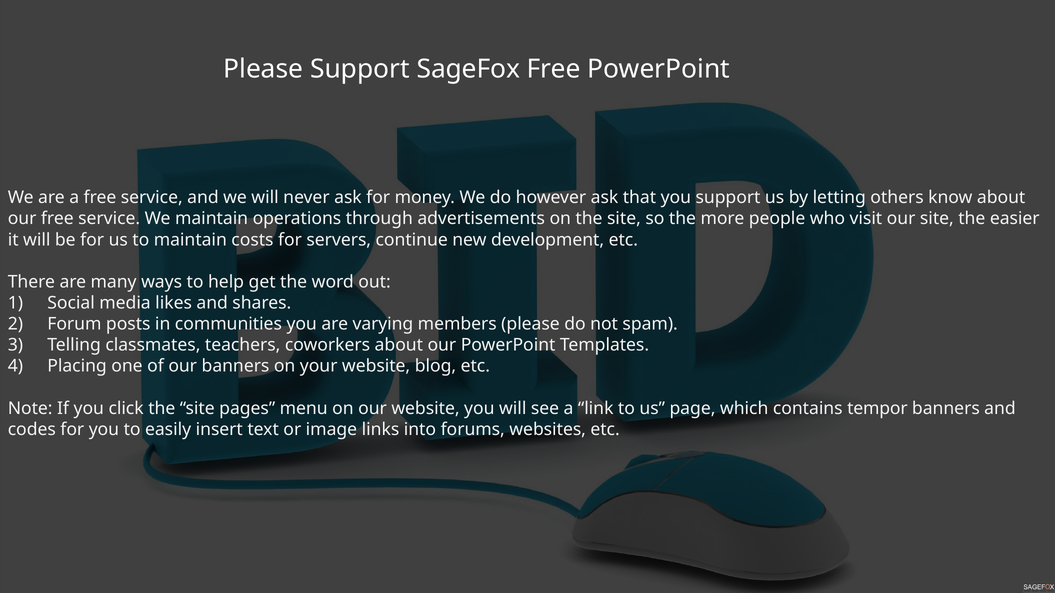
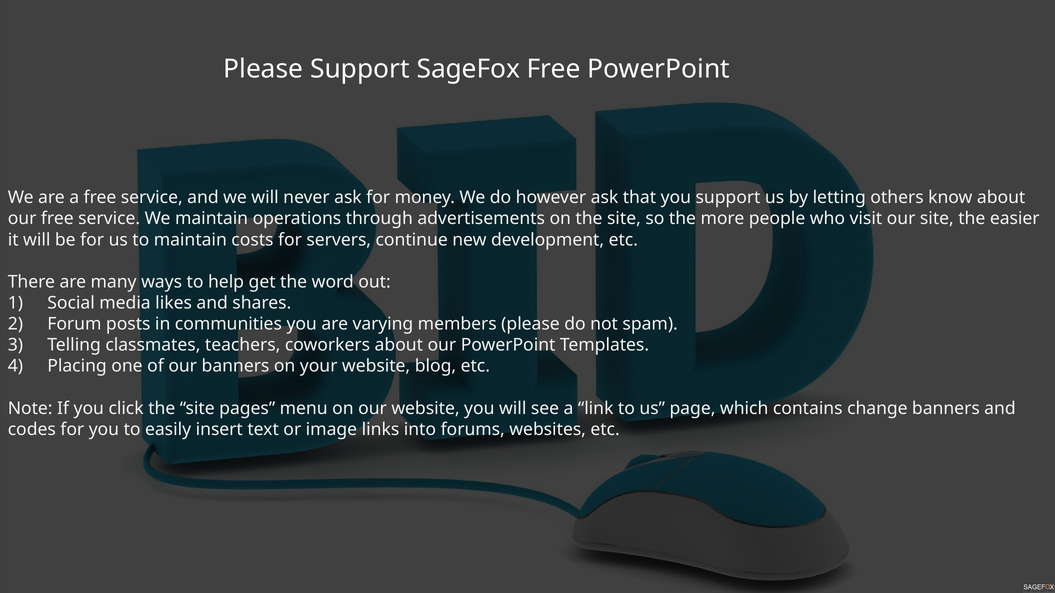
tempor: tempor -> change
